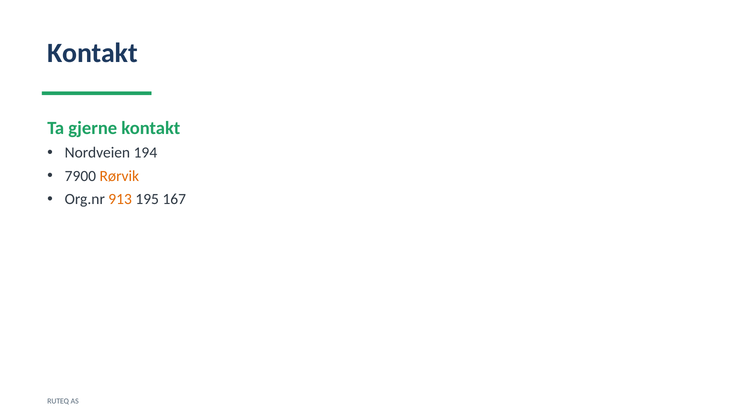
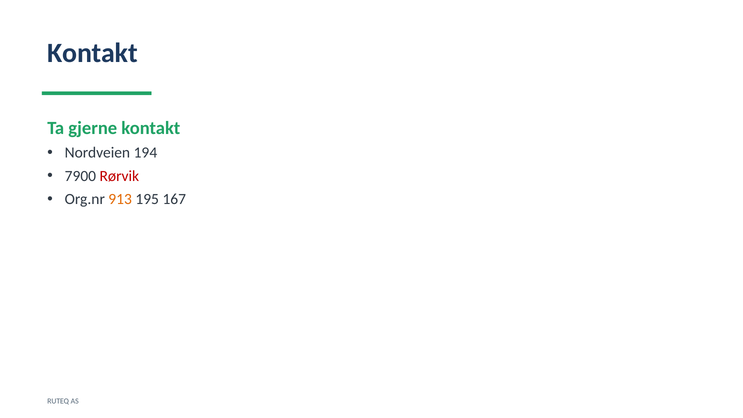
Rørvik colour: orange -> red
